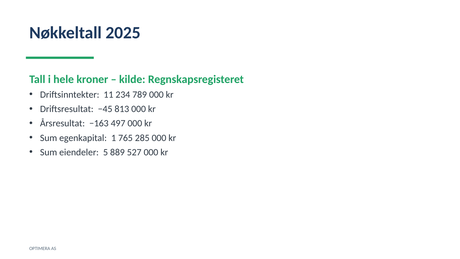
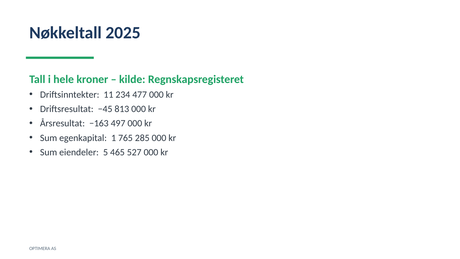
789: 789 -> 477
889: 889 -> 465
